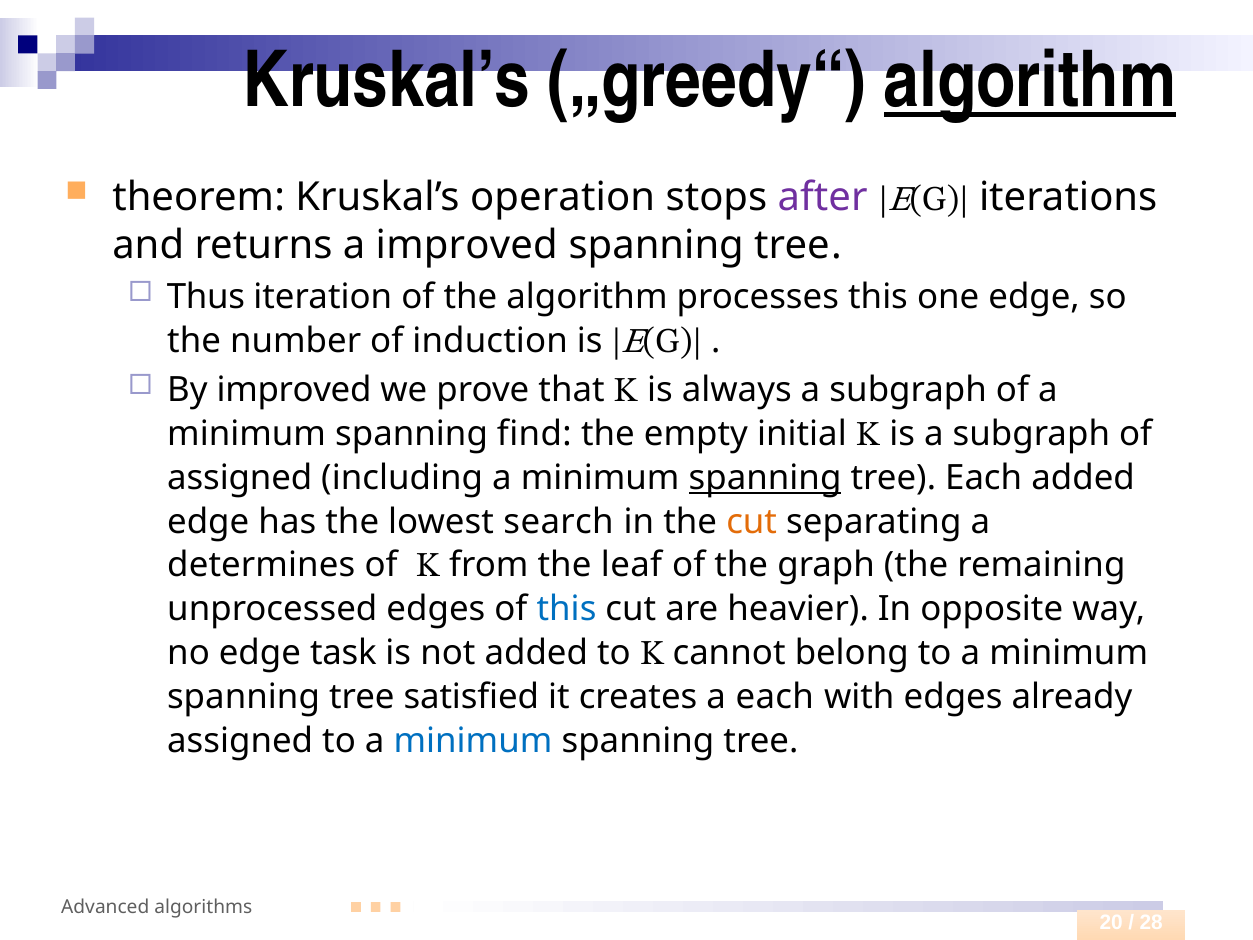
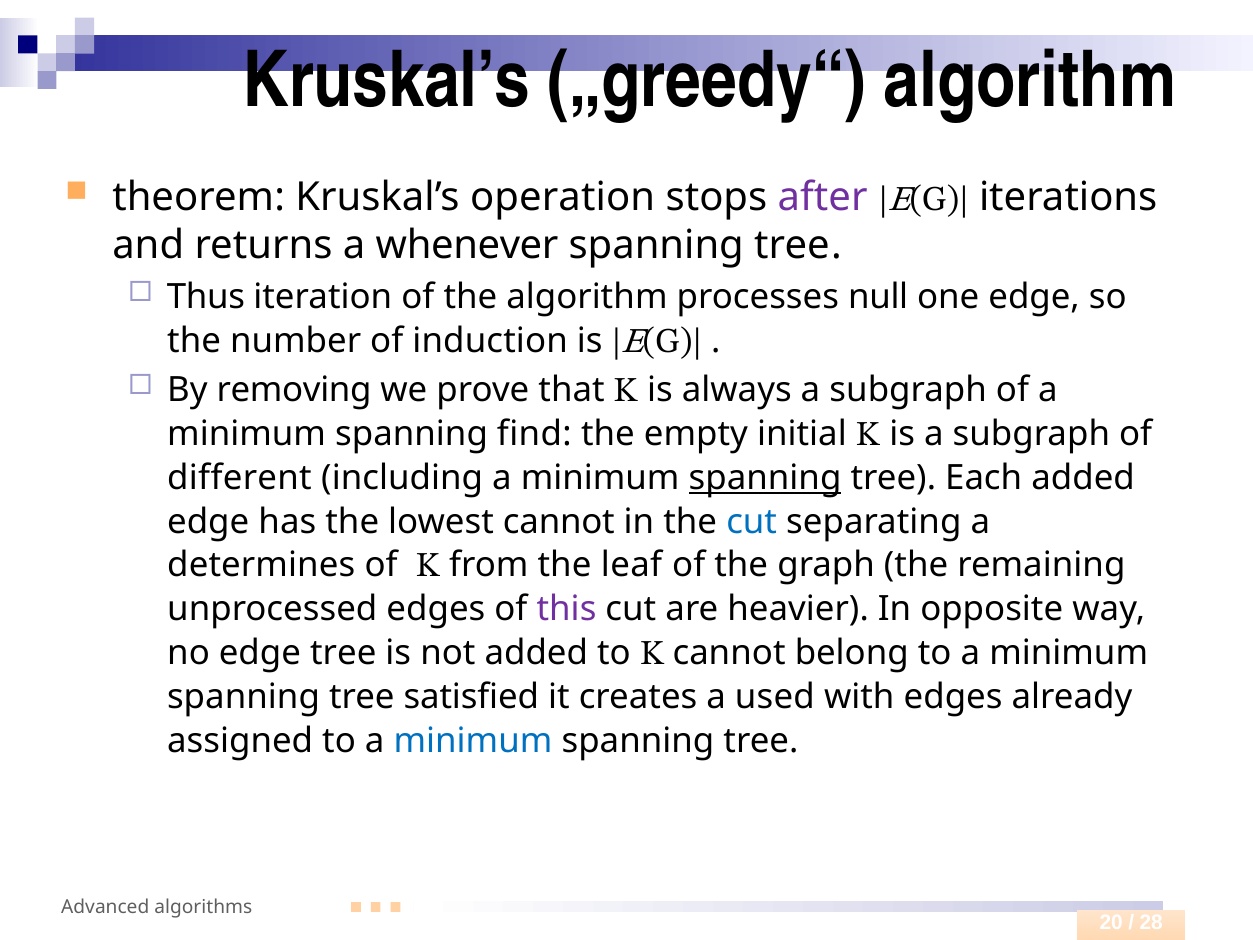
algorithm at (1030, 81) underline: present -> none
a improved: improved -> whenever
processes this: this -> null
By improved: improved -> removing
assigned at (240, 478): assigned -> different
lowest search: search -> cannot
cut at (752, 521) colour: orange -> blue
this at (567, 609) colour: blue -> purple
edge task: task -> tree
a each: each -> used
